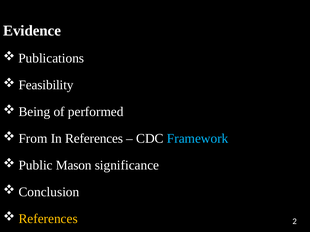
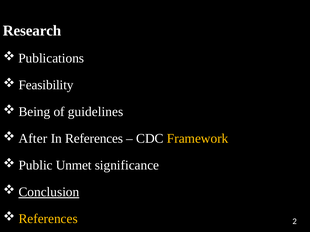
Evidence: Evidence -> Research
performed: performed -> guidelines
From: From -> After
Framework colour: light blue -> yellow
Mason: Mason -> Unmet
Conclusion underline: none -> present
